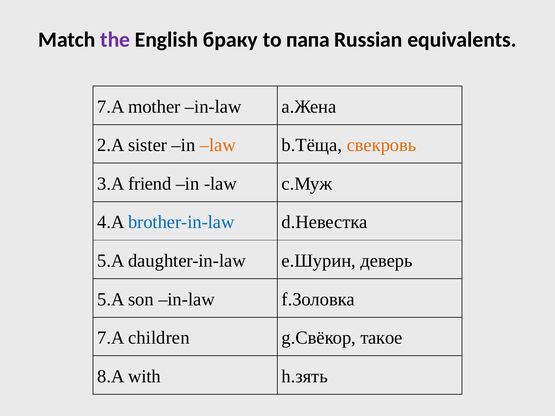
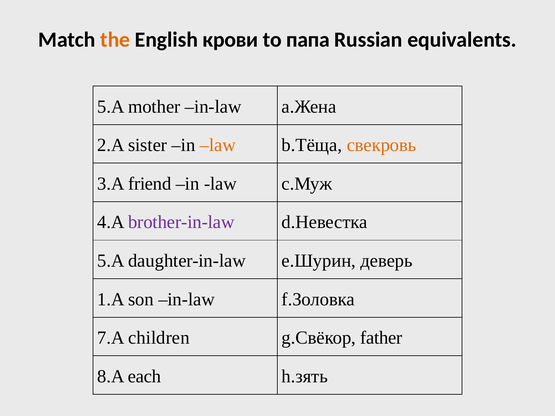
the colour: purple -> orange
браку: браку -> крови
7.A at (111, 107): 7.A -> 5.A
brother-in-law colour: blue -> purple
5.A at (111, 299): 5.A -> 1.A
такое: такое -> father
with: with -> each
